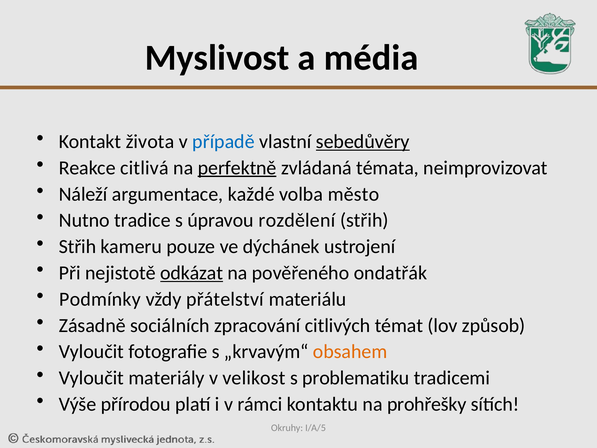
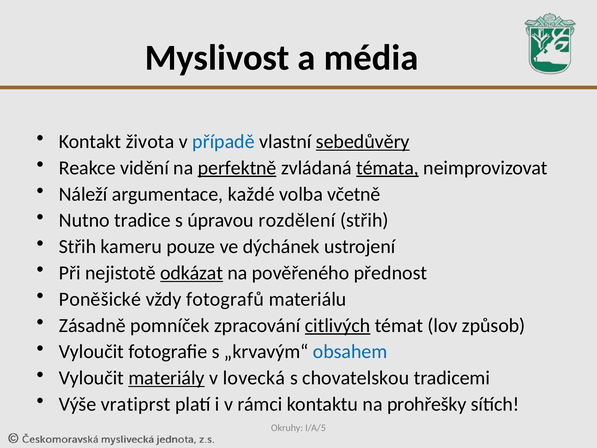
citlivá: citlivá -> vidění
témata underline: none -> present
město: město -> včetně
ondatřák: ondatřák -> přednost
Podmínky: Podmínky -> Poněšické
přátelství: přátelství -> fotografů
sociálních: sociálních -> pomníček
citlivých underline: none -> present
obsahem colour: orange -> blue
materiály underline: none -> present
velikost: velikost -> lovecká
problematiku: problematiku -> chovatelskou
přírodou: přírodou -> vratiprst
